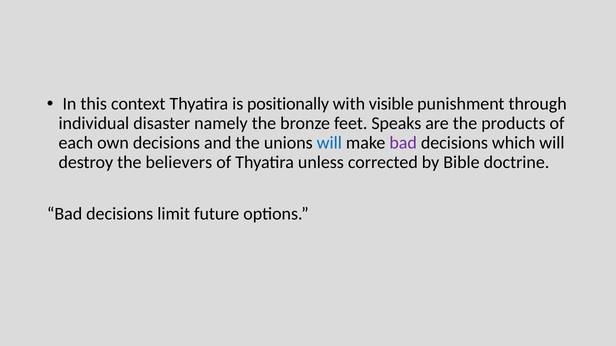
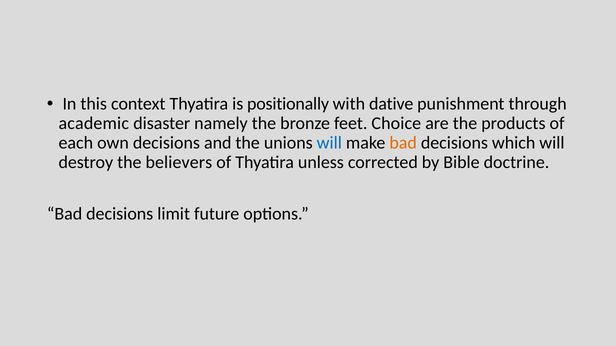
visible: visible -> dative
individual: individual -> academic
Speaks: Speaks -> Choice
bad at (403, 143) colour: purple -> orange
